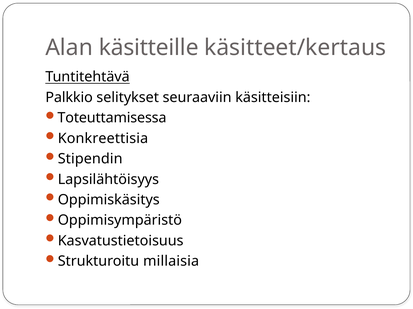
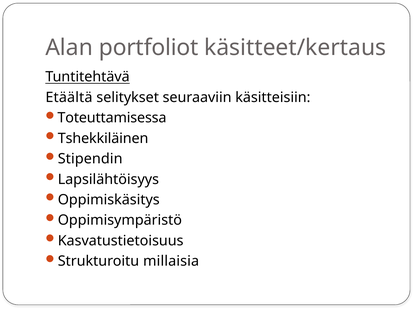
käsitteille: käsitteille -> portfoliot
Palkkio: Palkkio -> Etäältä
Konkreettisia: Konkreettisia -> Tshekkiläinen
